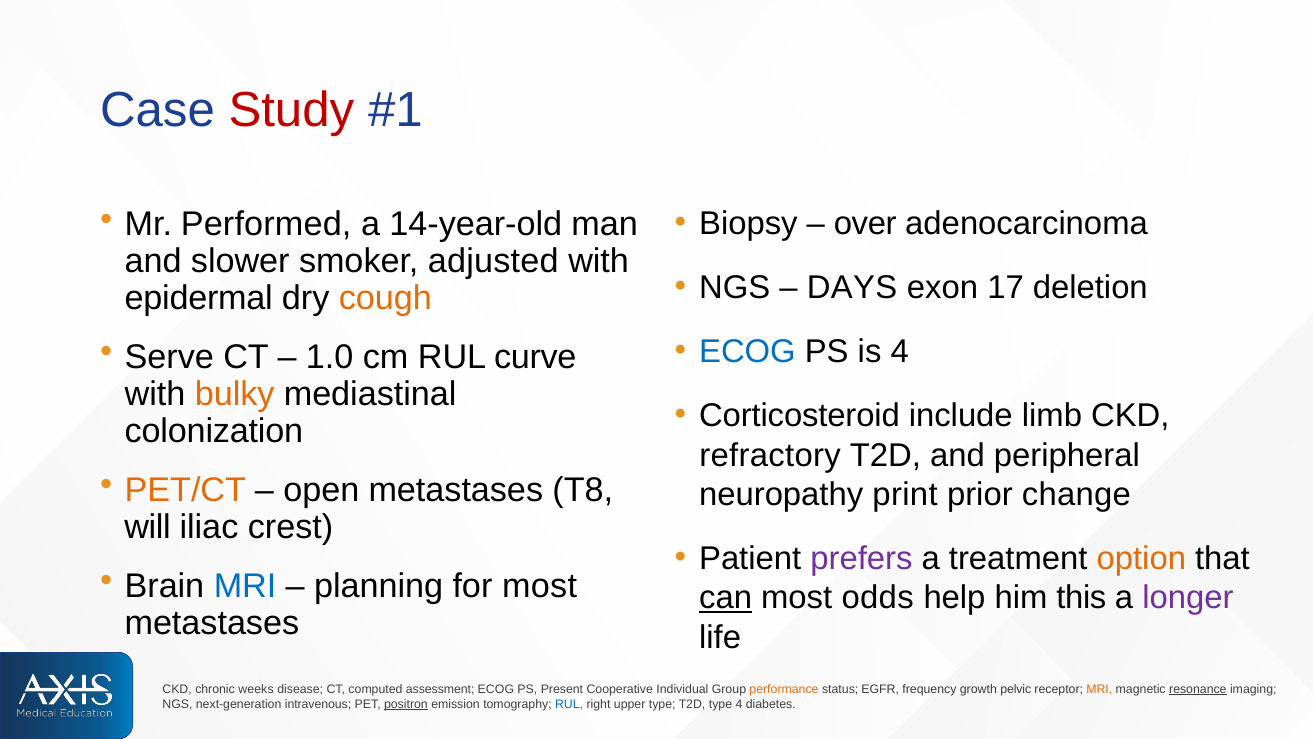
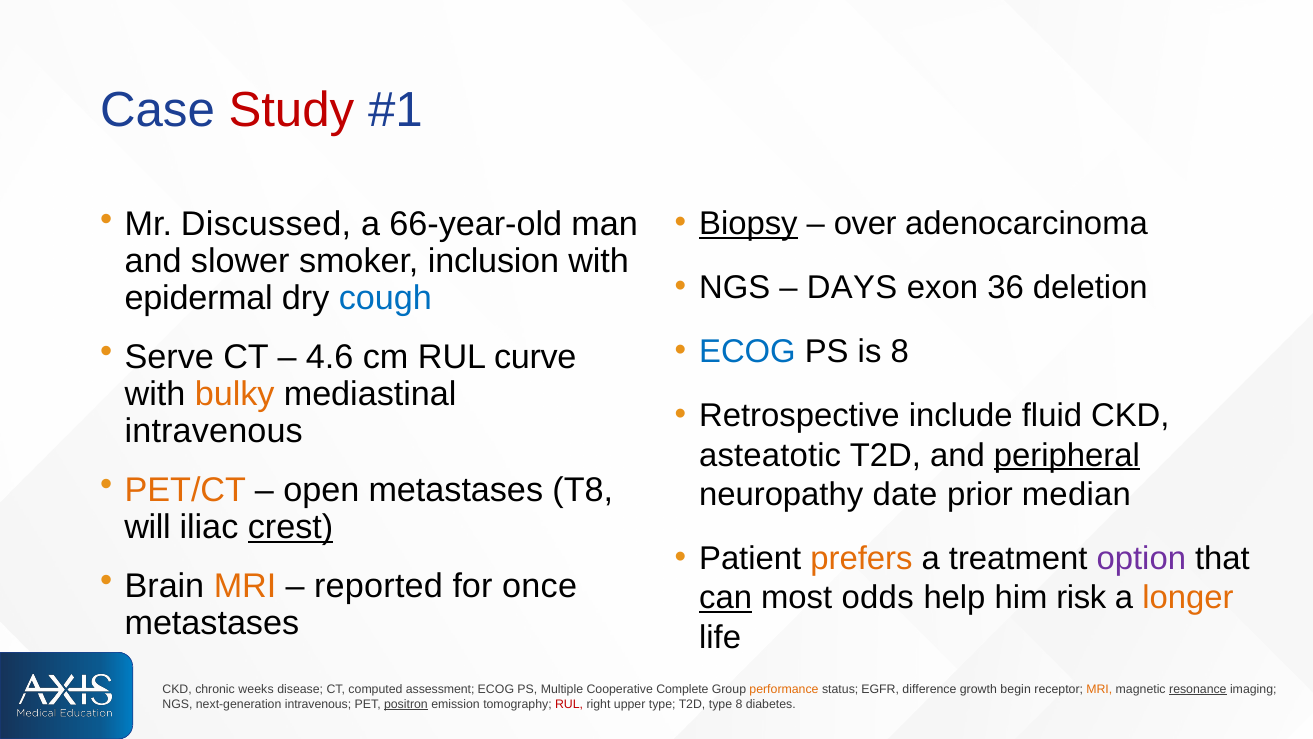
Performed: Performed -> Discussed
14-year-old: 14-year-old -> 66-year-old
Biopsy underline: none -> present
adjusted: adjusted -> inclusion
17: 17 -> 36
cough colour: orange -> blue
is 4: 4 -> 8
1.0: 1.0 -> 4.6
Corticosteroid: Corticosteroid -> Retrospective
limb: limb -> fluid
colonization at (214, 431): colonization -> intravenous
refractory: refractory -> asteatotic
peripheral underline: none -> present
print: print -> date
change: change -> median
crest underline: none -> present
prefers colour: purple -> orange
option colour: orange -> purple
MRI at (245, 586) colour: blue -> orange
planning: planning -> reported
for most: most -> once
this: this -> risk
longer colour: purple -> orange
Present: Present -> Multiple
Individual: Individual -> Complete
frequency: frequency -> difference
pelvic: pelvic -> begin
RUL at (569, 704) colour: blue -> red
type 4: 4 -> 8
